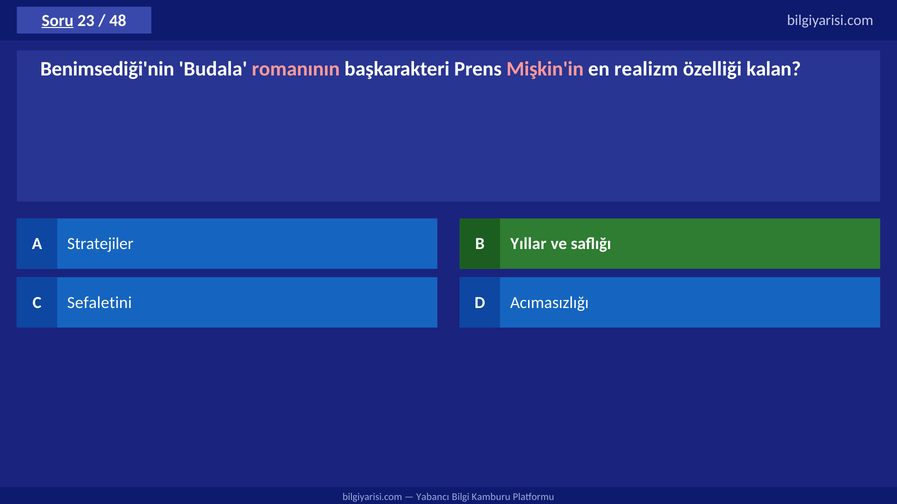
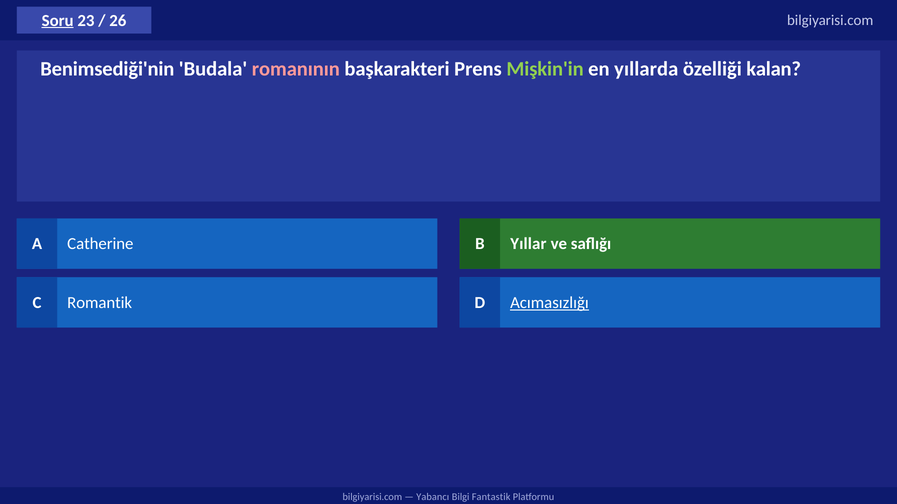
48: 48 -> 26
Mişkin'in colour: pink -> light green
realizm: realizm -> yıllarda
Stratejiler: Stratejiler -> Catherine
Sefaletini: Sefaletini -> Romantik
Acımasızlığı underline: none -> present
Kamburu: Kamburu -> Fantastik
